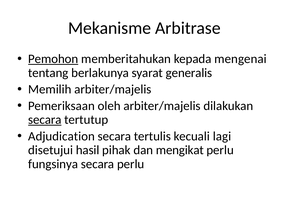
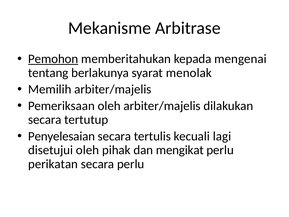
generalis: generalis -> menolak
secara at (45, 120) underline: present -> none
Adjudication: Adjudication -> Penyelesaian
disetujui hasil: hasil -> oleh
fungsinya: fungsinya -> perikatan
